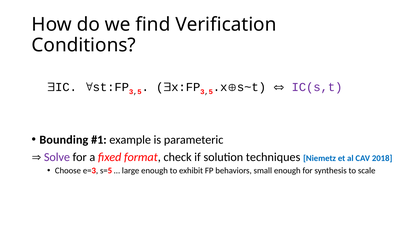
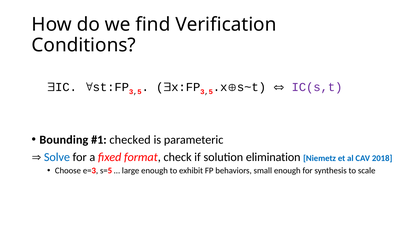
example: example -> checked
Solve colour: purple -> blue
techniques: techniques -> elimination
